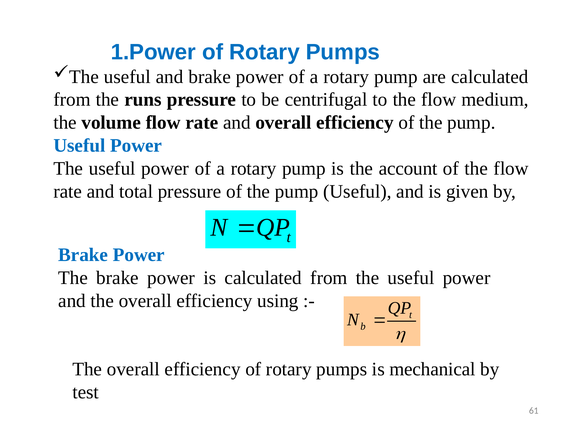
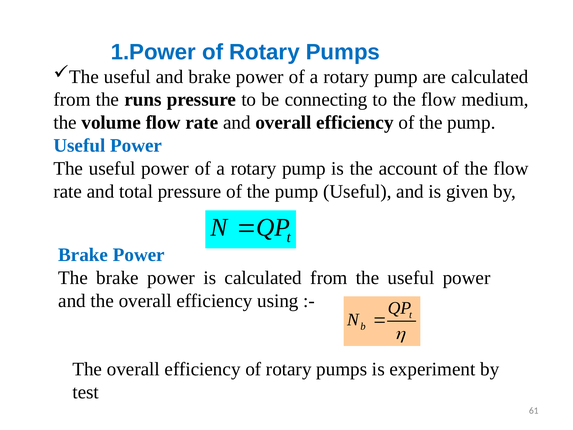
centrifugal: centrifugal -> connecting
mechanical: mechanical -> experiment
